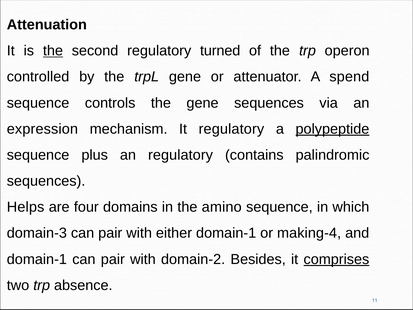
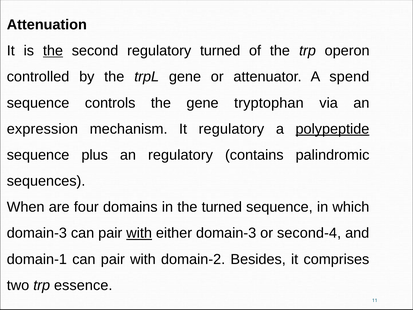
gene sequences: sequences -> tryptophan
Helps: Helps -> When
the amino: amino -> turned
with at (139, 233) underline: none -> present
either domain-1: domain-1 -> domain-3
making-4: making-4 -> second-4
comprises underline: present -> none
absence: absence -> essence
